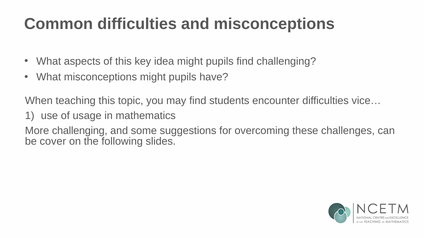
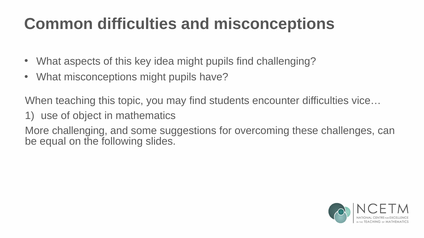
usage: usage -> object
cover: cover -> equal
